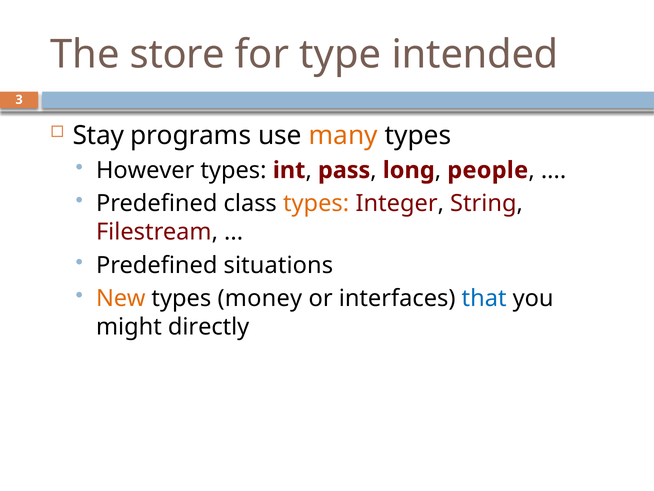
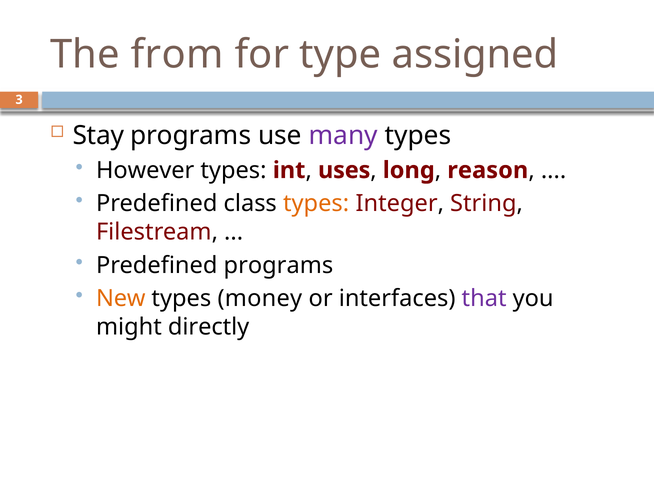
store: store -> from
intended: intended -> assigned
many colour: orange -> purple
pass: pass -> uses
people: people -> reason
Predefined situations: situations -> programs
that colour: blue -> purple
